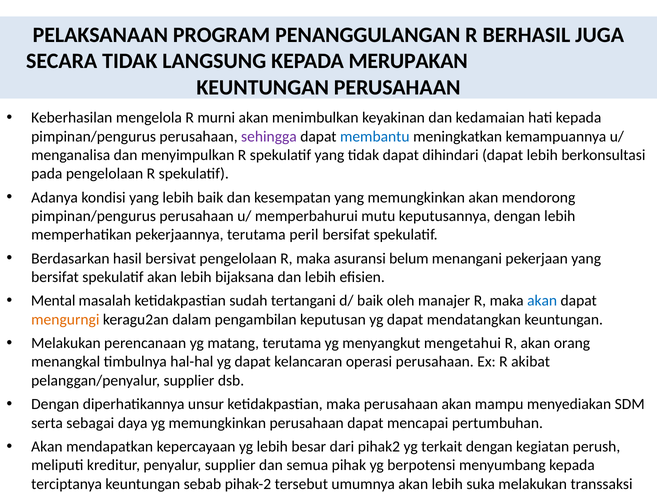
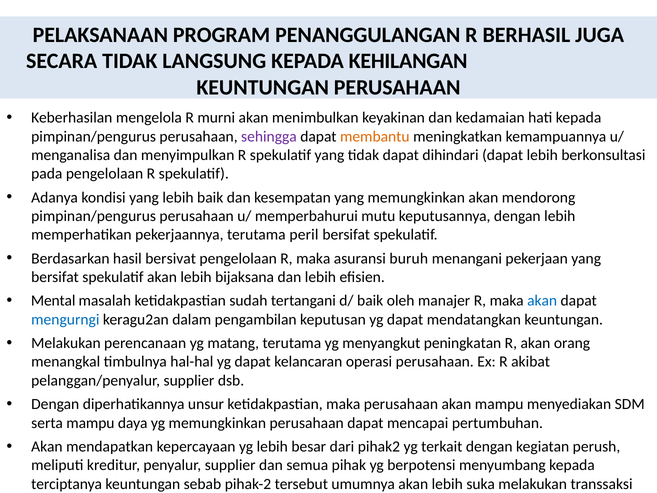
MERUPAKAN: MERUPAKAN -> KEHILANGAN
membantu colour: blue -> orange
belum: belum -> buruh
mengurngi colour: orange -> blue
mengetahui: mengetahui -> peningkatan
serta sebagai: sebagai -> mampu
